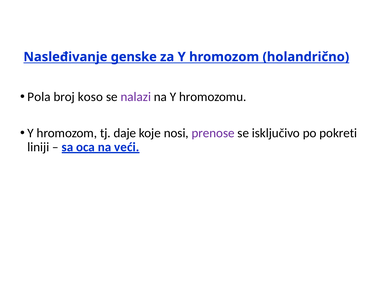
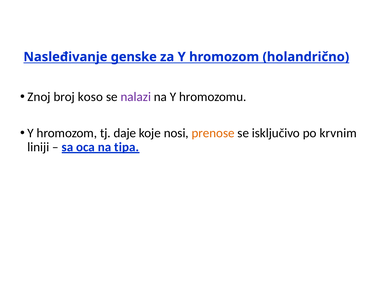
Pola: Pola -> Znoj
prenose colour: purple -> orange
pokreti: pokreti -> krvnim
veći: veći -> tipa
